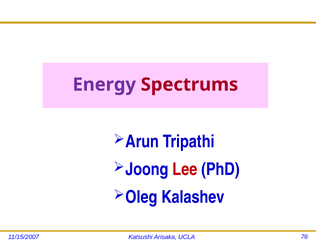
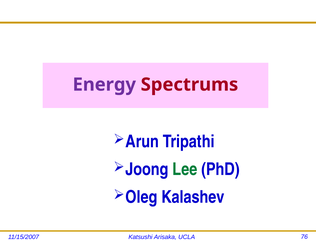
Lee colour: red -> green
